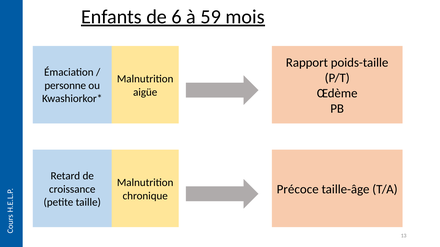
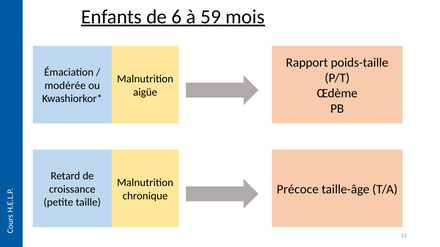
personne: personne -> modérée
